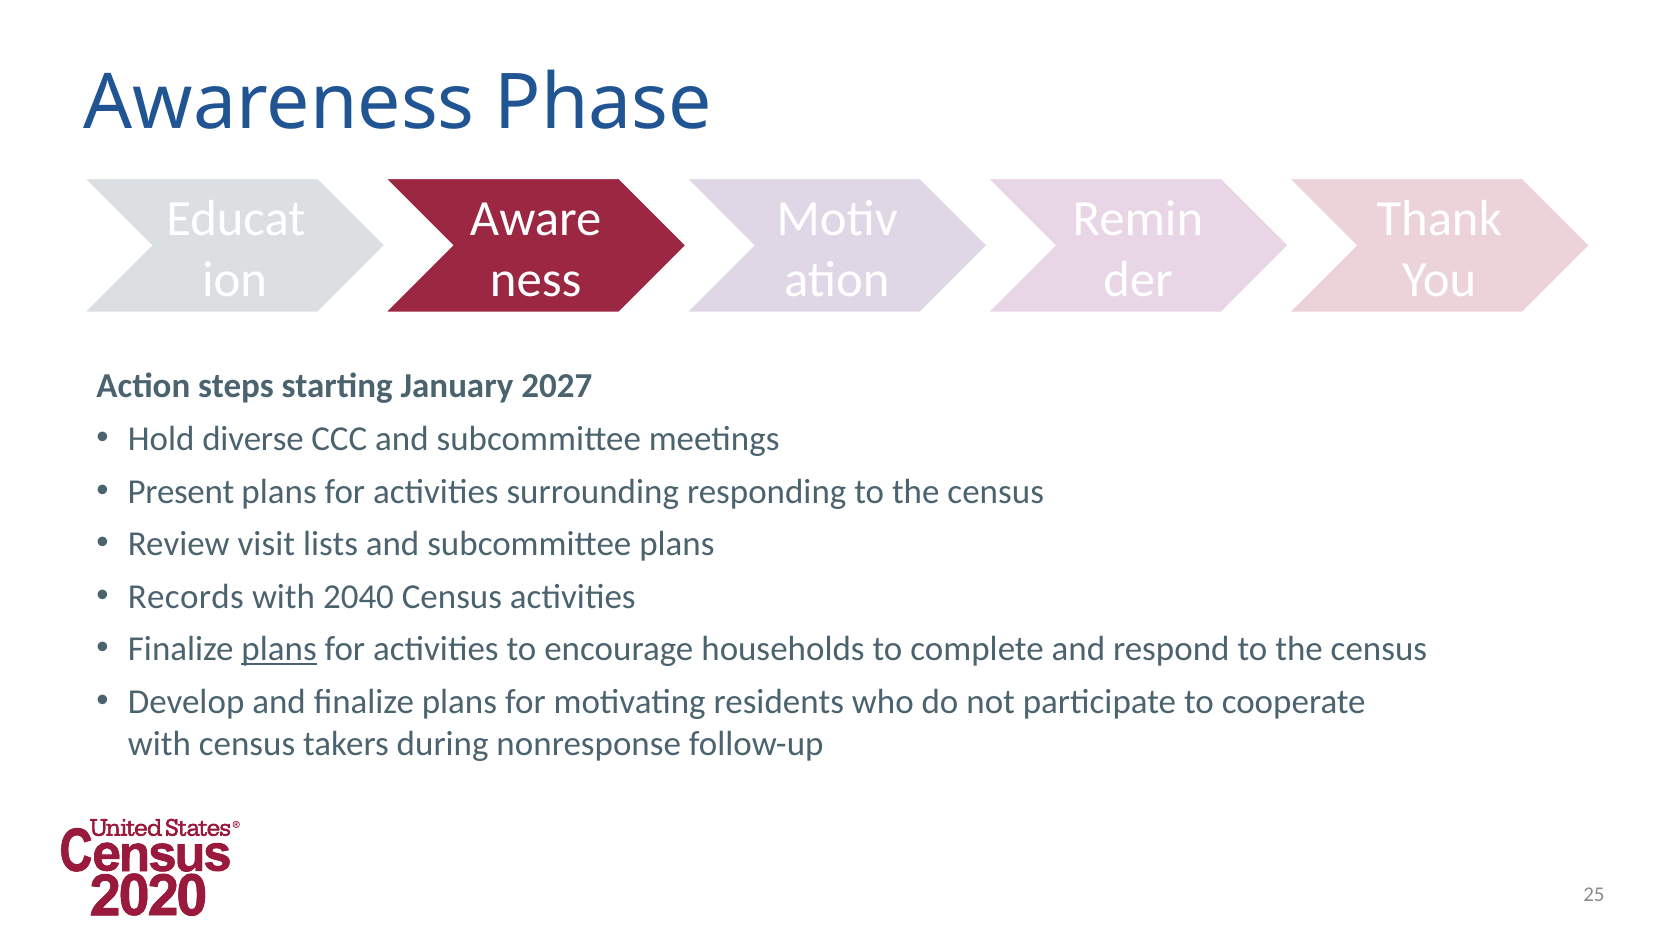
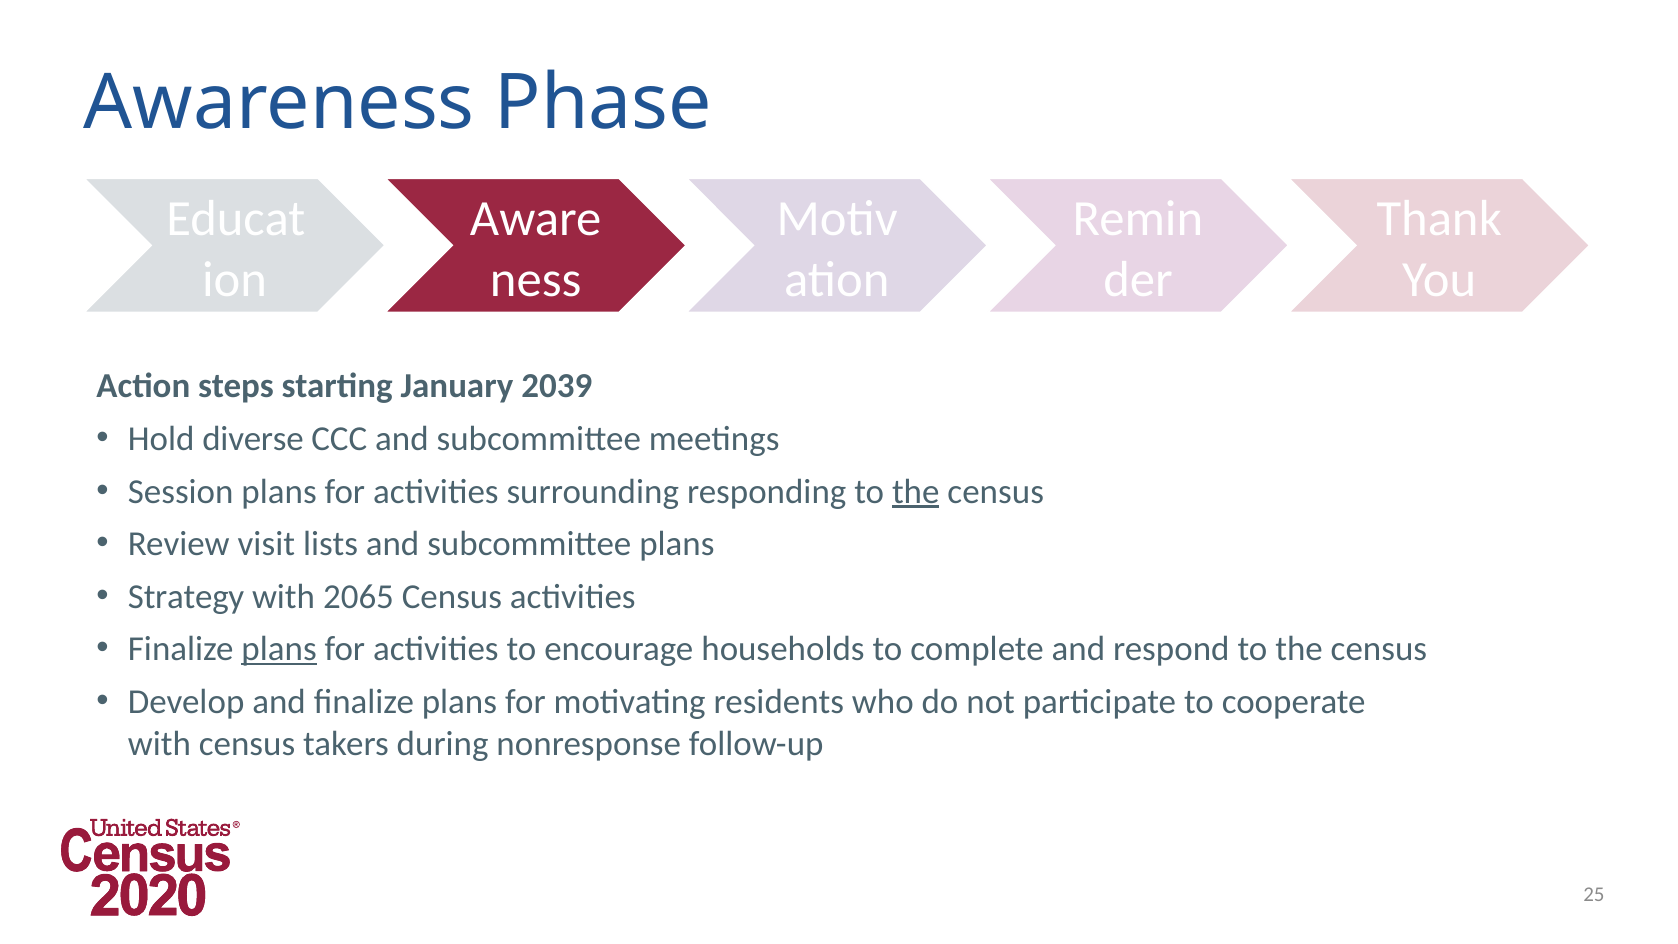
2027: 2027 -> 2039
Present: Present -> Session
the at (916, 491) underline: none -> present
Records: Records -> Strategy
2040: 2040 -> 2065
